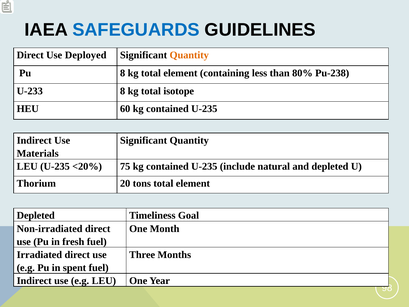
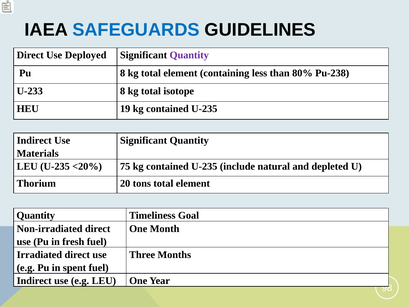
Quantity at (189, 55) colour: orange -> purple
60: 60 -> 19
Depleted at (36, 215): Depleted -> Quantity
